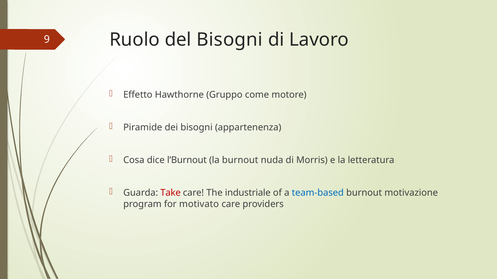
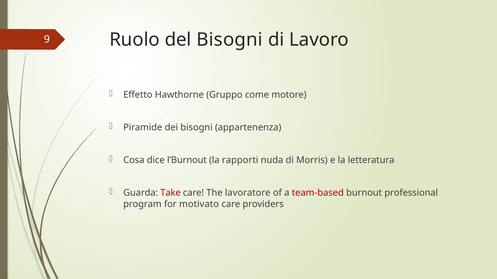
la burnout: burnout -> rapporti
industriale: industriale -> lavoratore
team-based colour: blue -> red
motivazione: motivazione -> professional
